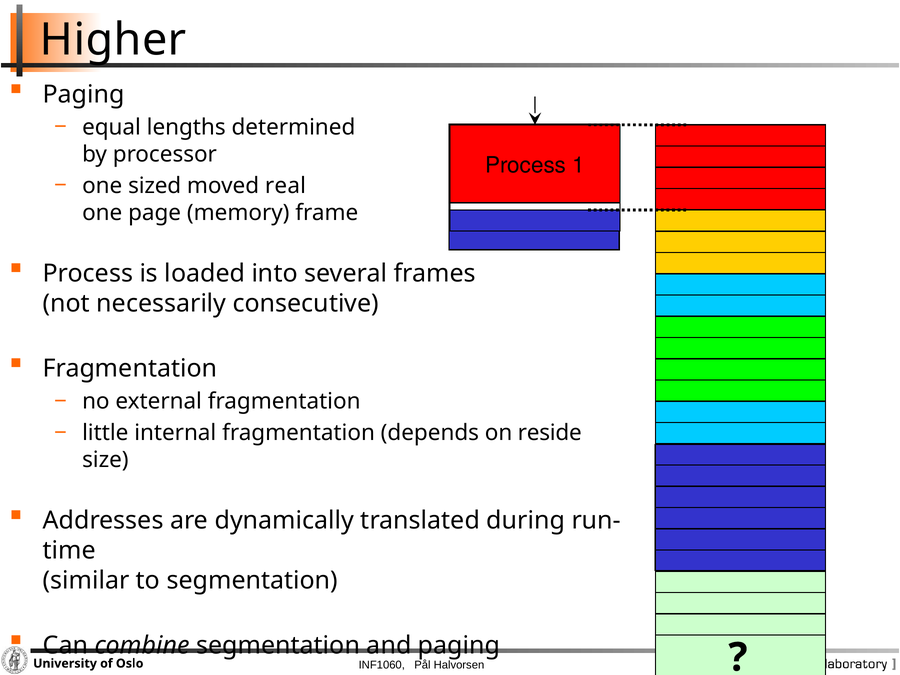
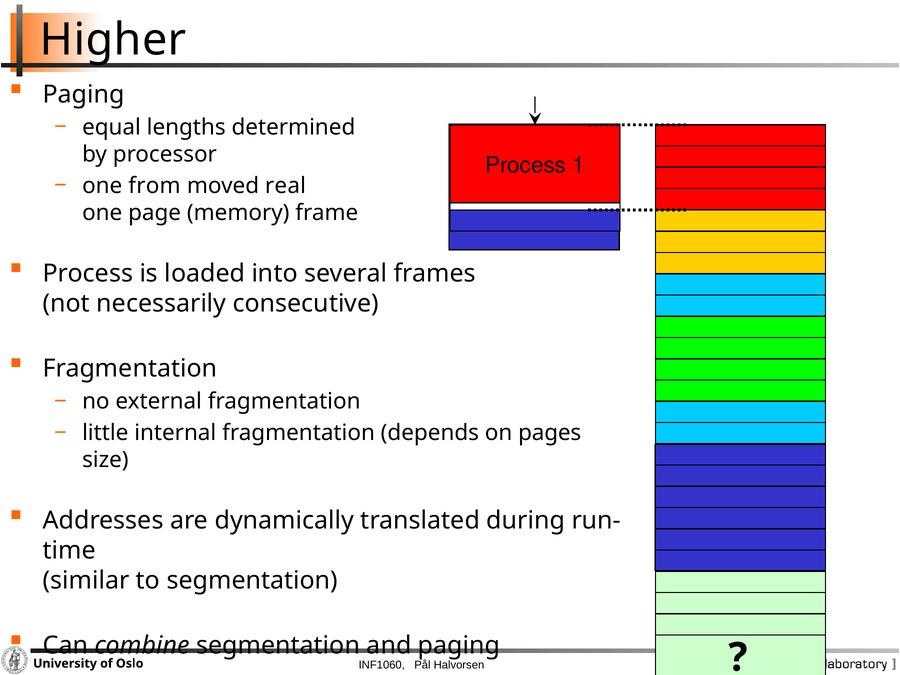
sized: sized -> from
reside: reside -> pages
